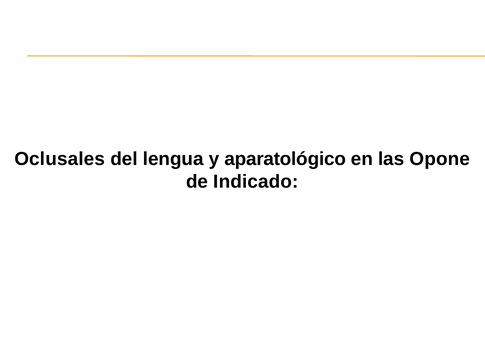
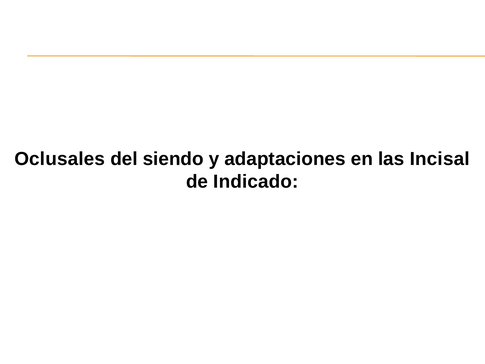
lengua: lengua -> siendo
aparatológico: aparatológico -> adaptaciones
Opone: Opone -> Incisal
